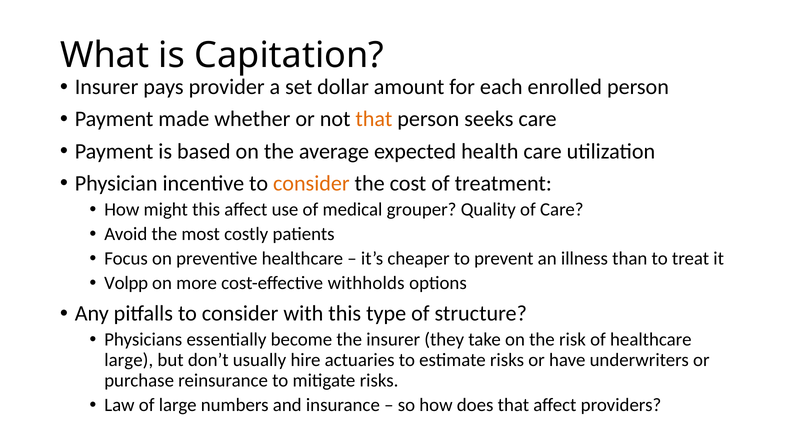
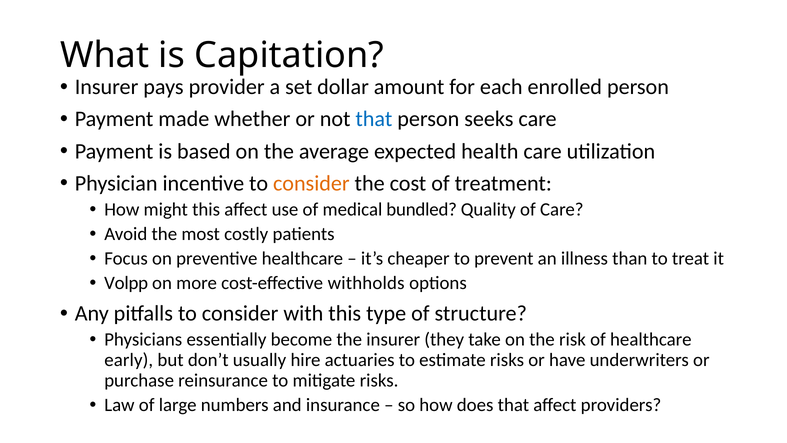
that at (374, 119) colour: orange -> blue
grouper: grouper -> bundled
large at (129, 360): large -> early
